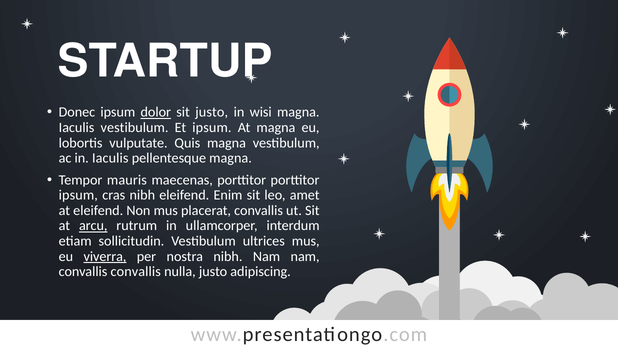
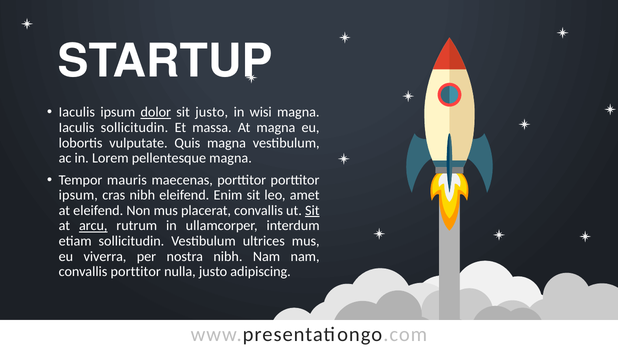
Donec at (77, 112): Donec -> Iaculis
Iaculis vestibulum: vestibulum -> sollicitudin
Et ipsum: ipsum -> massa
in Iaculis: Iaculis -> Lorem
Sit at (312, 210) underline: none -> present
viverra underline: present -> none
convallis convallis: convallis -> porttitor
